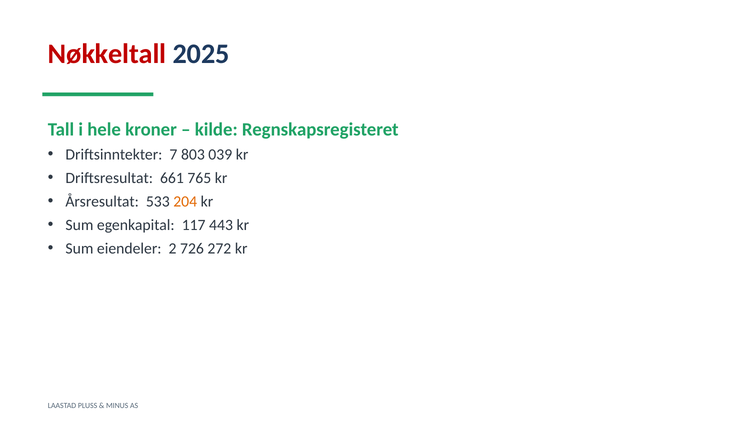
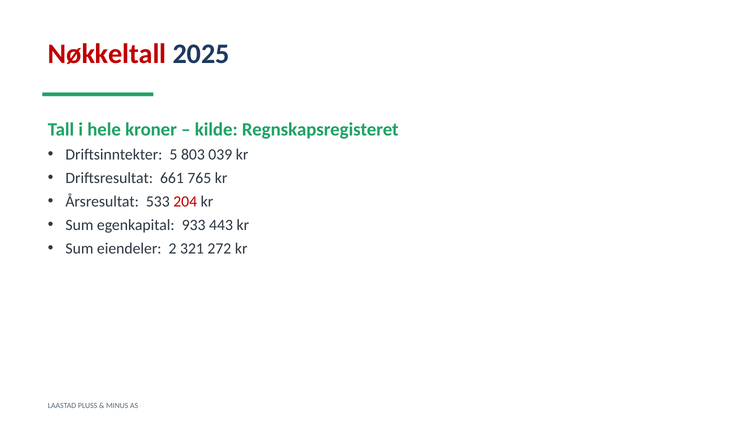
7: 7 -> 5
204 colour: orange -> red
117: 117 -> 933
726: 726 -> 321
